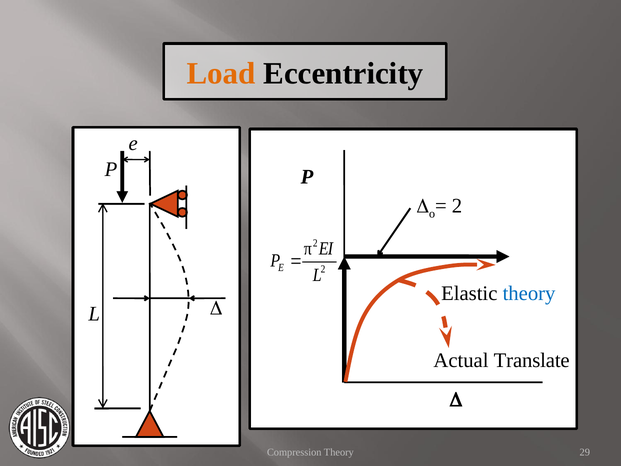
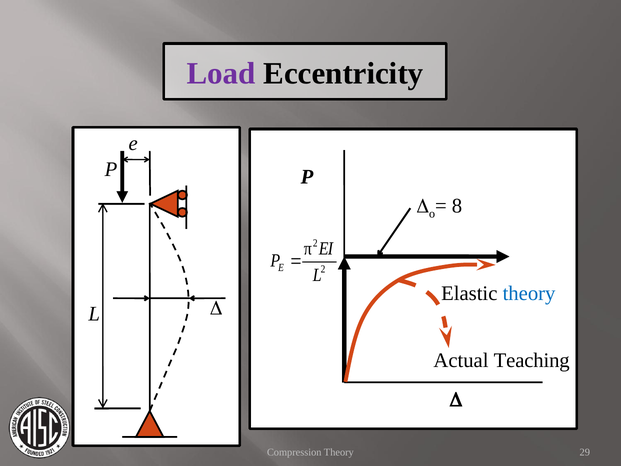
Load colour: orange -> purple
2 at (457, 206): 2 -> 8
Translate: Translate -> Teaching
